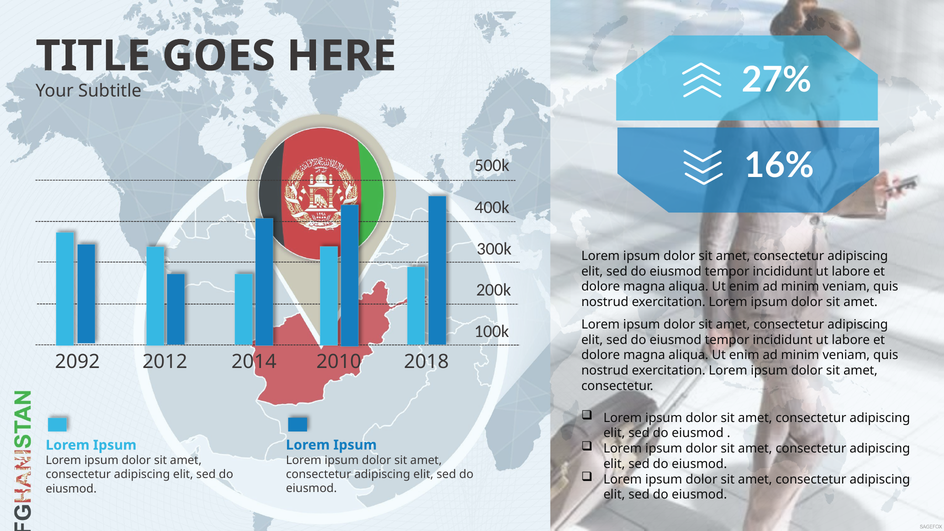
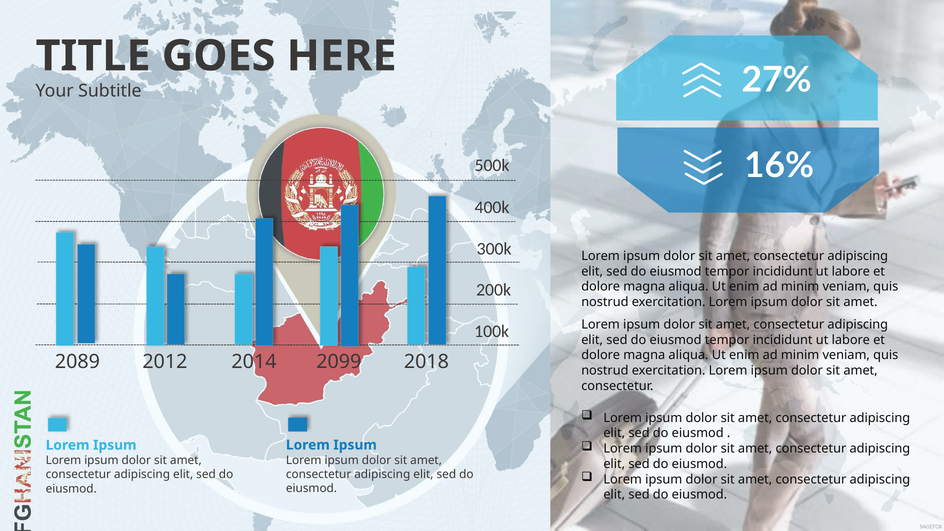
2092: 2092 -> 2089
2010: 2010 -> 2099
